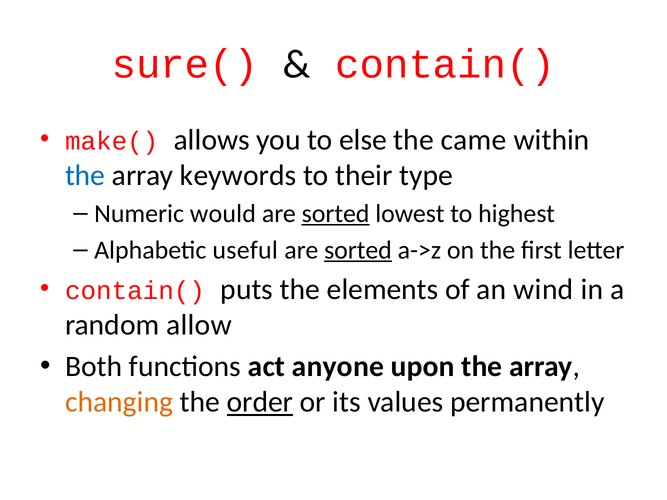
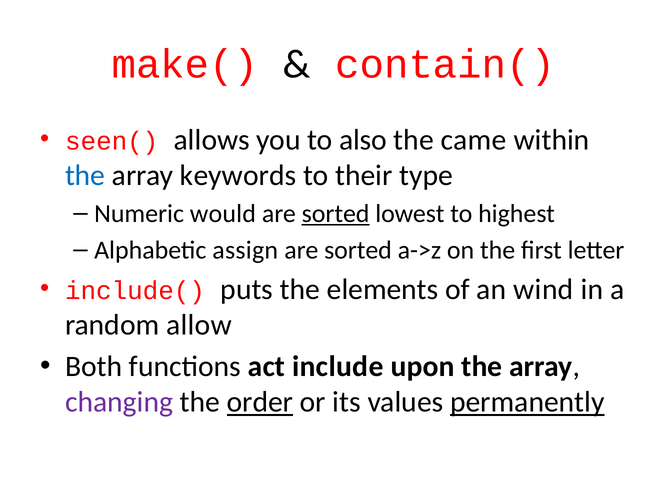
sure(: sure( -> make(
make(: make( -> seen(
else: else -> also
useful: useful -> assign
sorted at (358, 250) underline: present -> none
contain( at (135, 291): contain( -> include(
anyone: anyone -> include
changing colour: orange -> purple
permanently underline: none -> present
